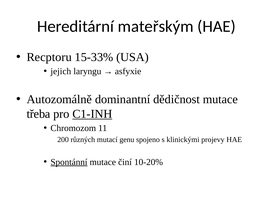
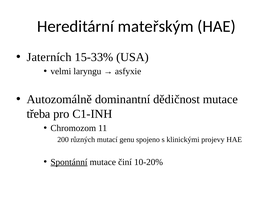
Recptoru: Recptoru -> Jaterních
jejich: jejich -> velmi
C1-INH underline: present -> none
